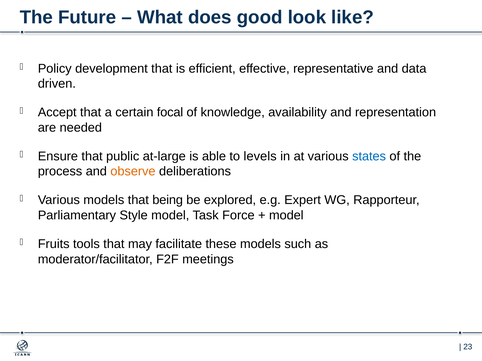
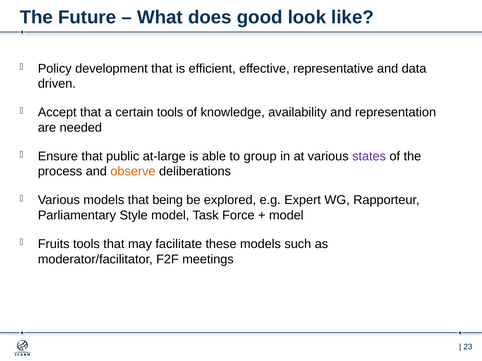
certain focal: focal -> tools
levels: levels -> group
states colour: blue -> purple
